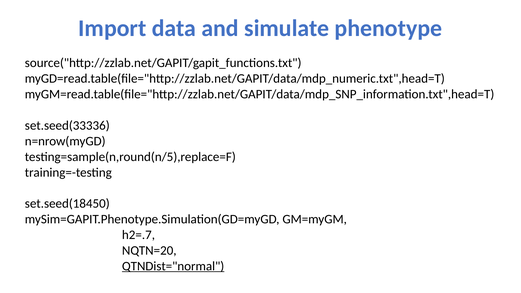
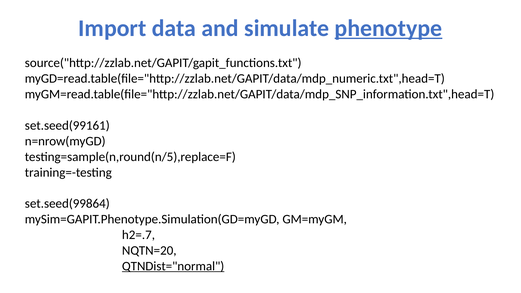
phenotype underline: none -> present
set.seed(33336: set.seed(33336 -> set.seed(99161
set.seed(18450: set.seed(18450 -> set.seed(99864
